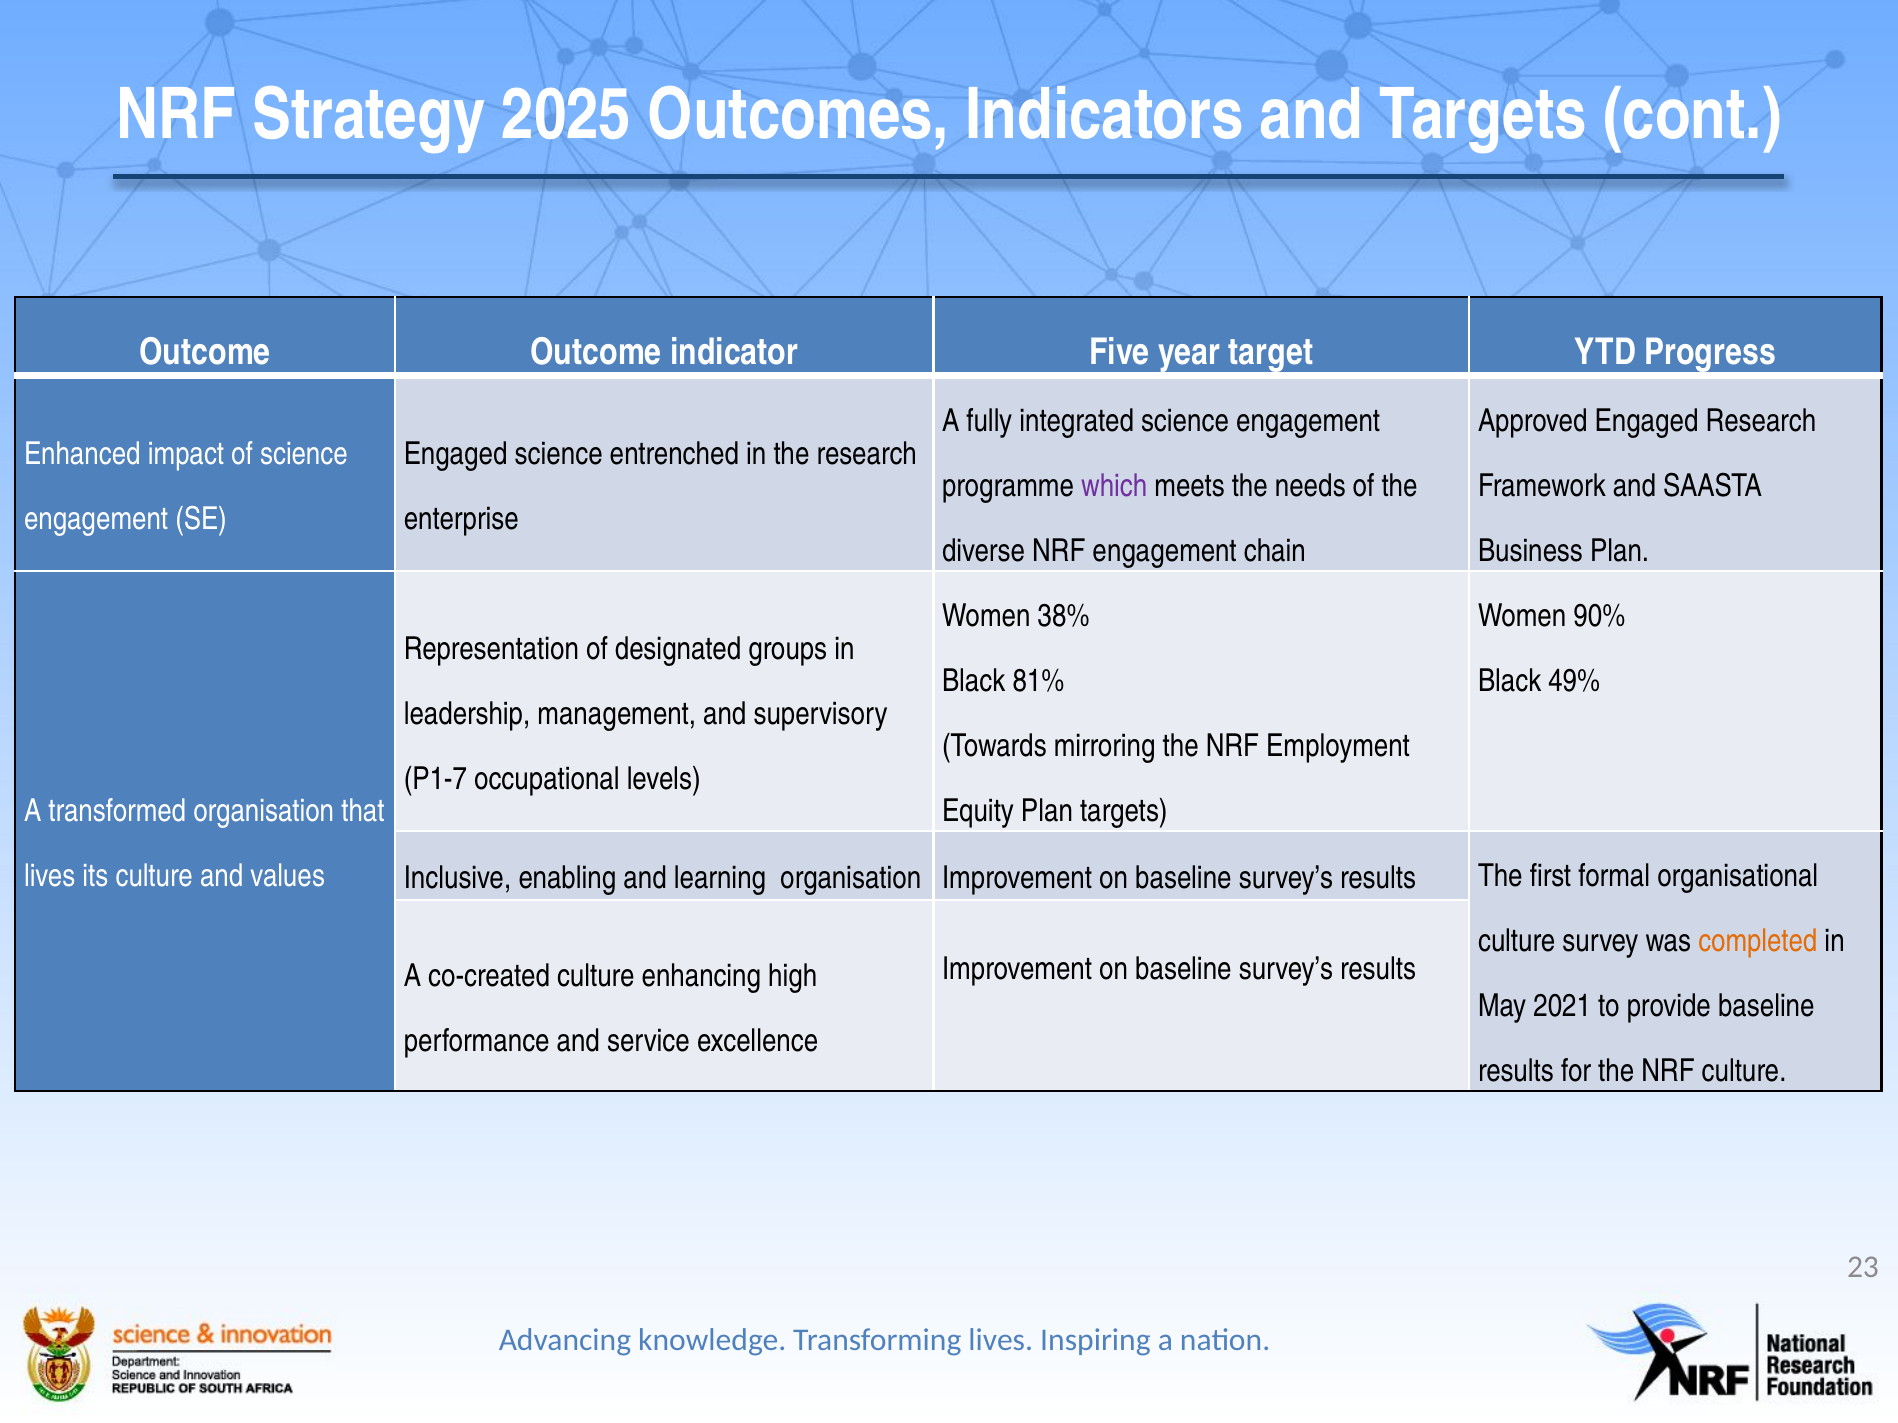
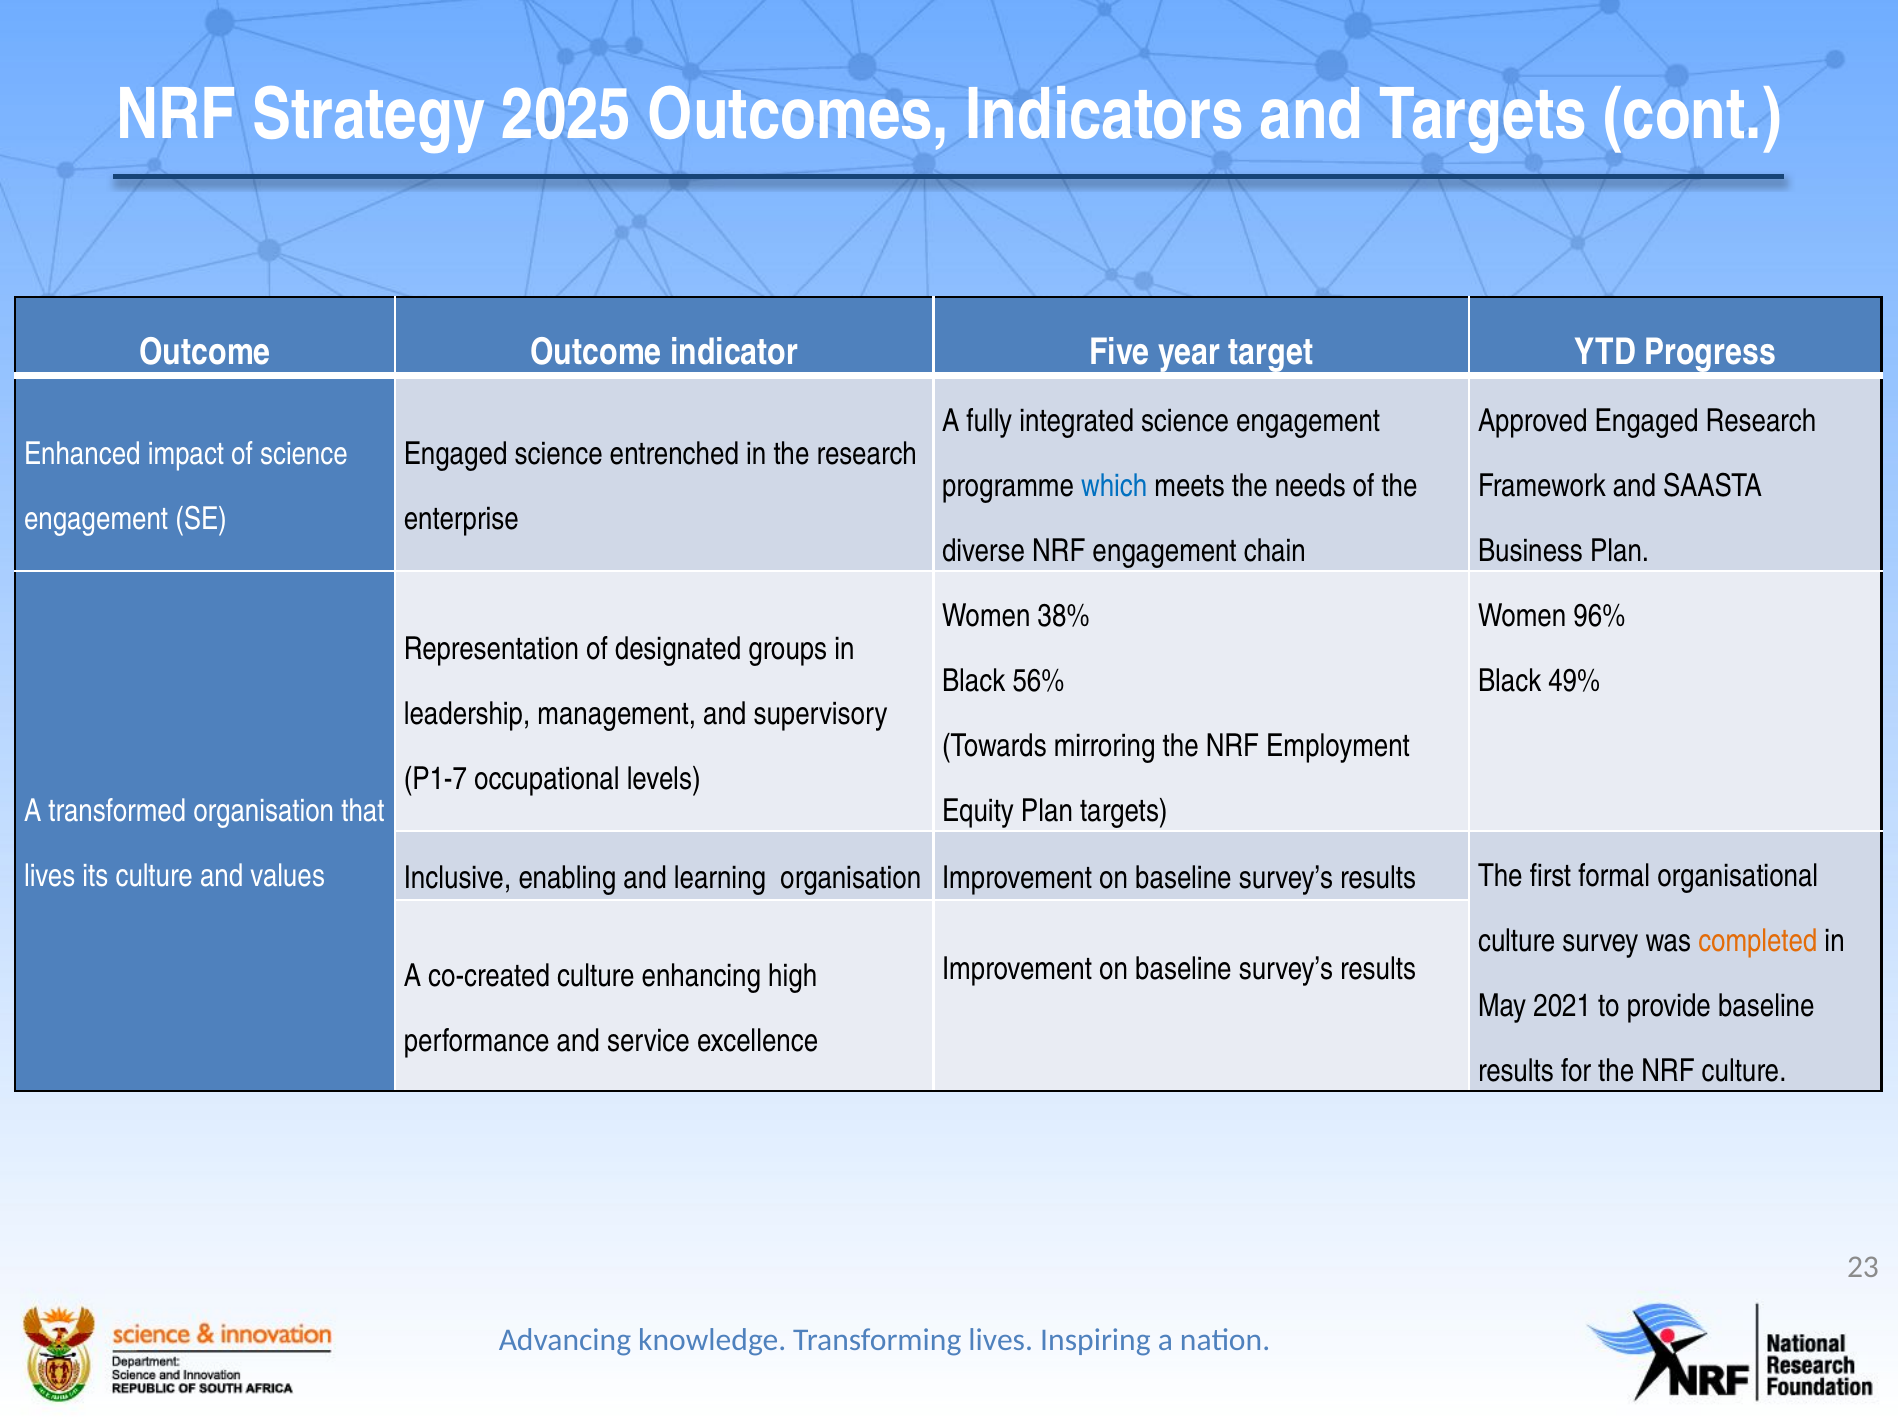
which colour: purple -> blue
90%: 90% -> 96%
81%: 81% -> 56%
